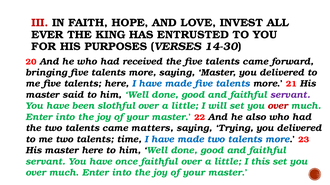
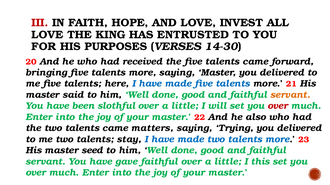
EVER at (48, 35): EVER -> LOVE
servant at (290, 95) colour: purple -> orange
time: time -> stay
master here: here -> seed
once: once -> gave
